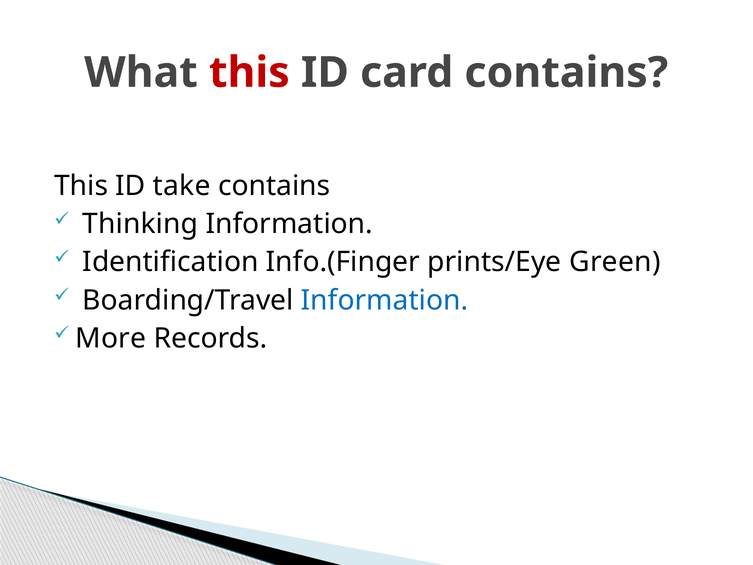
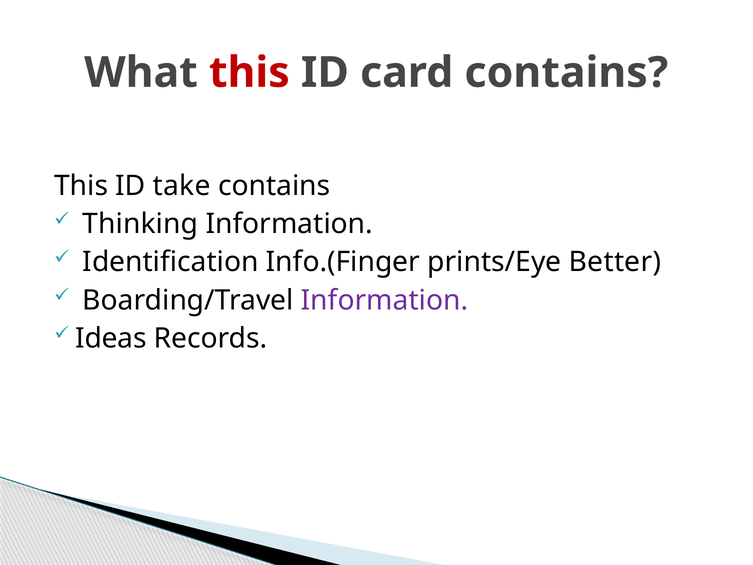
Green: Green -> Better
Information at (385, 300) colour: blue -> purple
More: More -> Ideas
